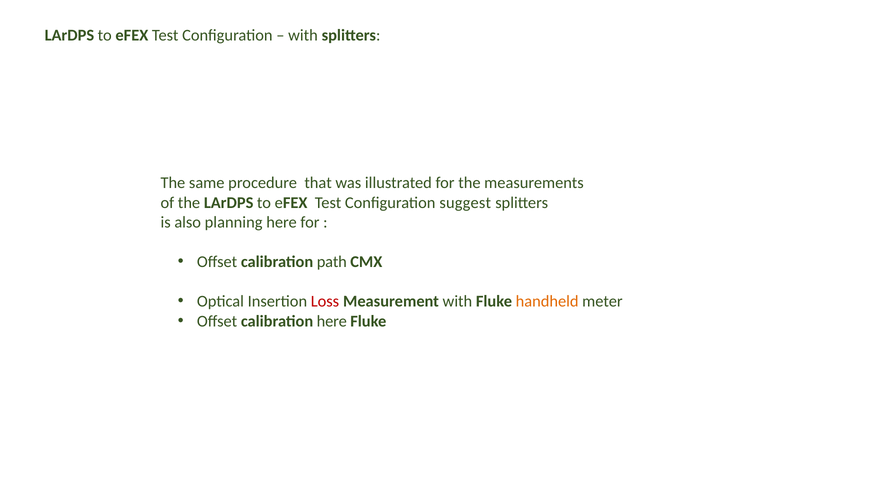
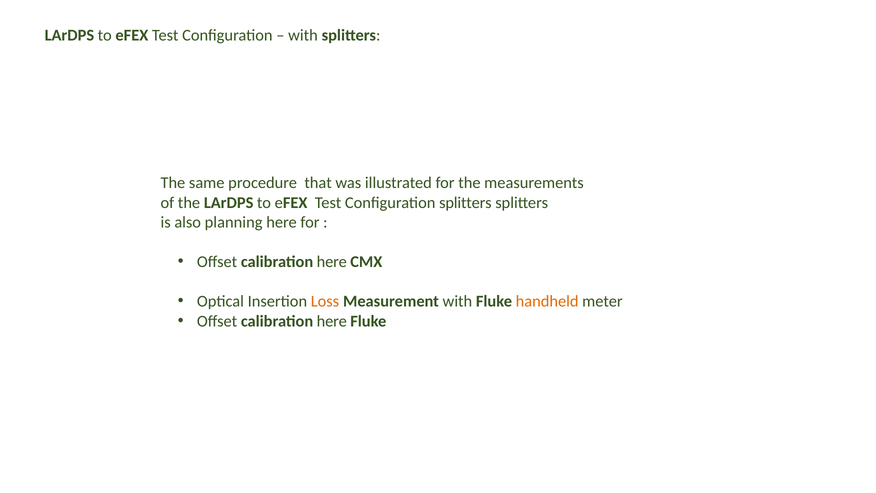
Configuration suggest: suggest -> splitters
path at (332, 262): path -> here
Loss colour: red -> orange
